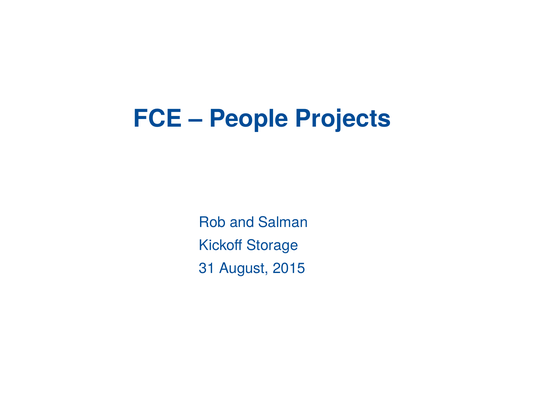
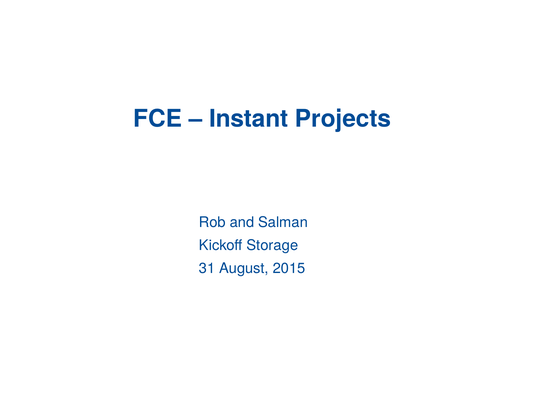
People: People -> Instant
